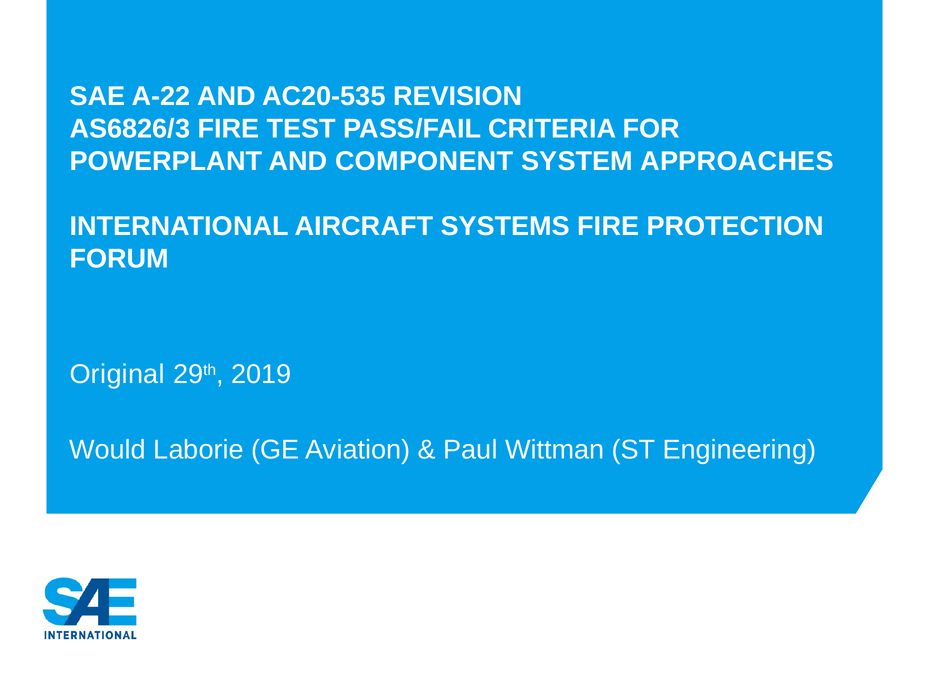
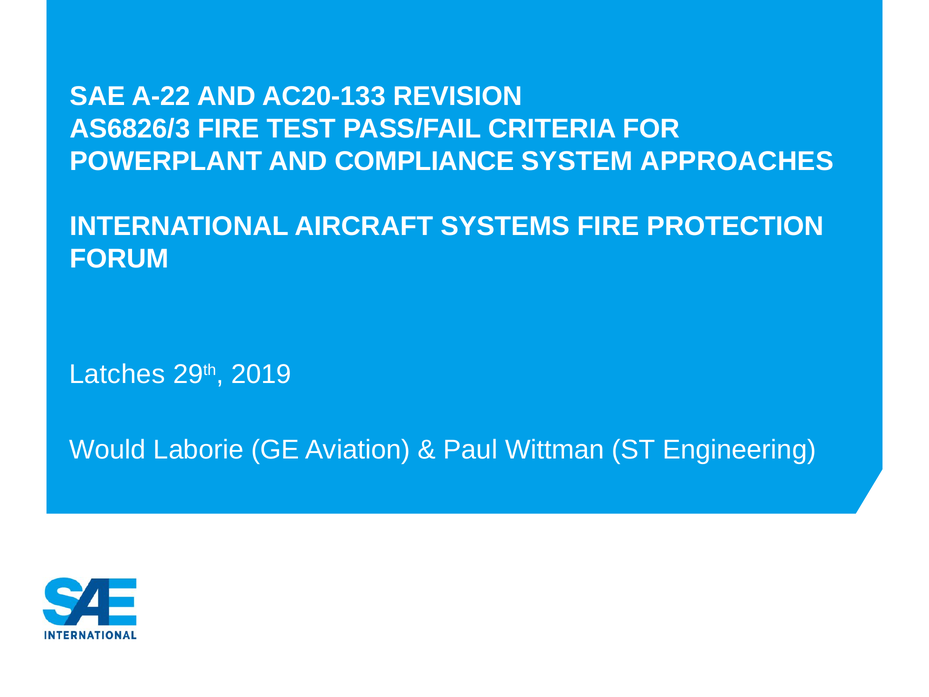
AC20-535: AC20-535 -> AC20-133
COMPONENT: COMPONENT -> COMPLIANCE
Original: Original -> Latches
